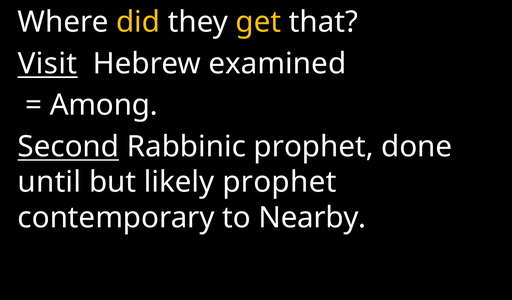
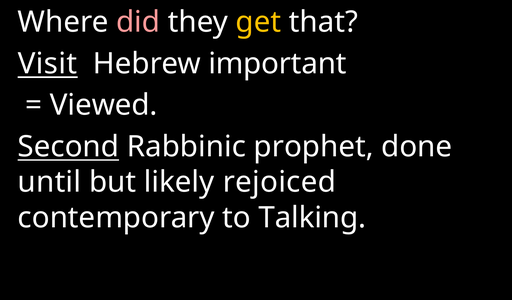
did colour: yellow -> pink
examined: examined -> important
Among: Among -> Viewed
likely prophet: prophet -> rejoiced
Nearby: Nearby -> Talking
